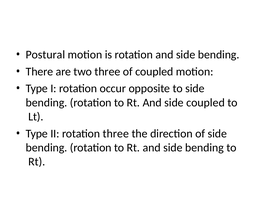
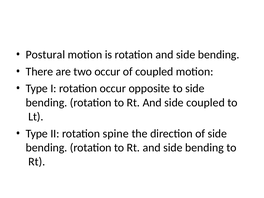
two three: three -> occur
rotation three: three -> spine
